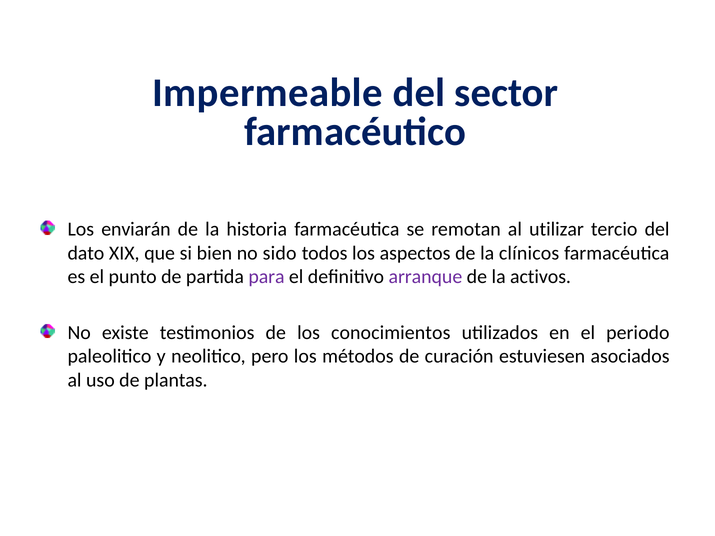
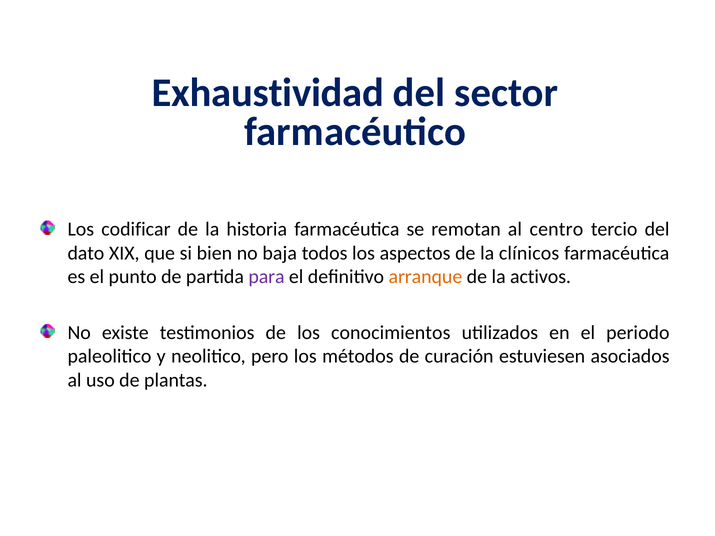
Impermeable: Impermeable -> Exhaustividad
enviarán: enviarán -> codificar
utilizar: utilizar -> centro
sido: sido -> baja
arranque colour: purple -> orange
